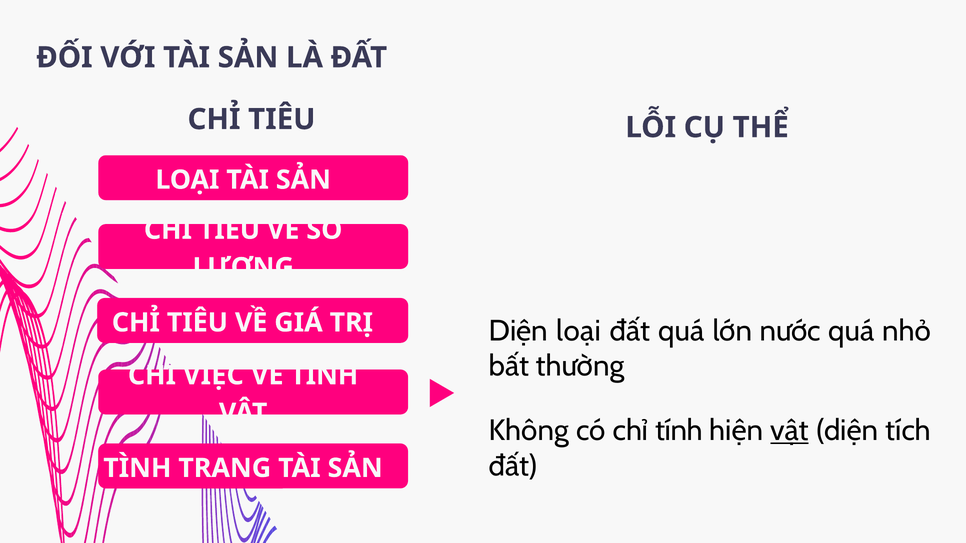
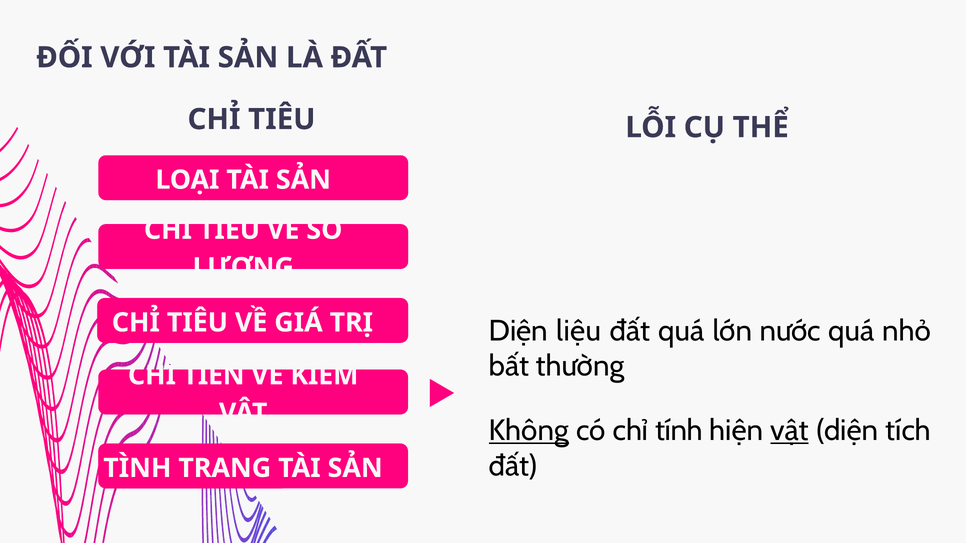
Diện loại: loại -> liệu
VIỆC: VIỆC -> TIẾN
TỈNH: TỈNH -> KIỂM
Không underline: none -> present
